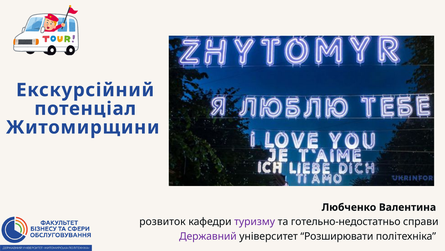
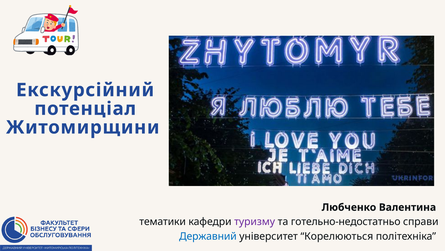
розвиток: розвиток -> тематики
Державний colour: purple -> blue
Розширювати: Розширювати -> Корелюються
